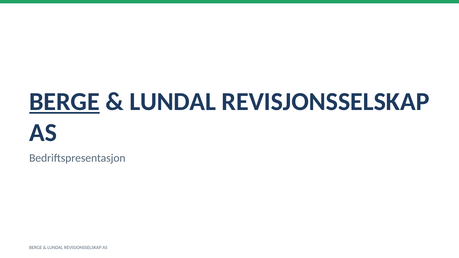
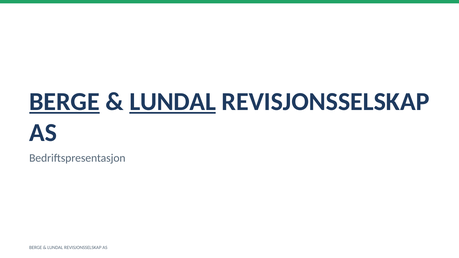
LUNDAL at (173, 102) underline: none -> present
